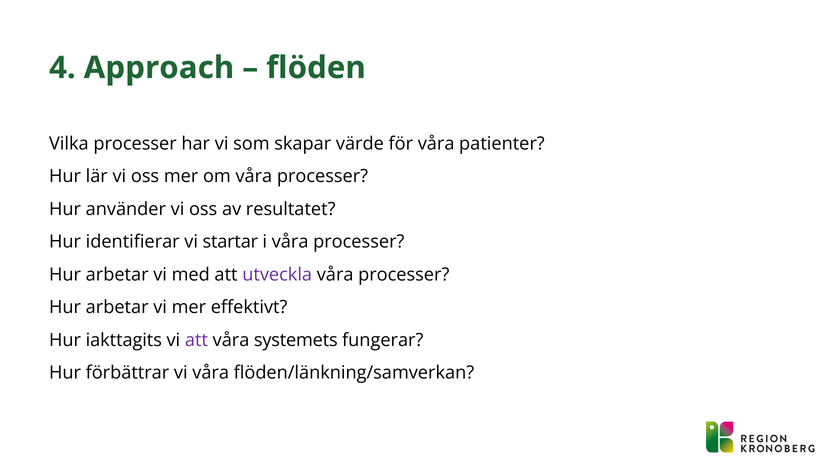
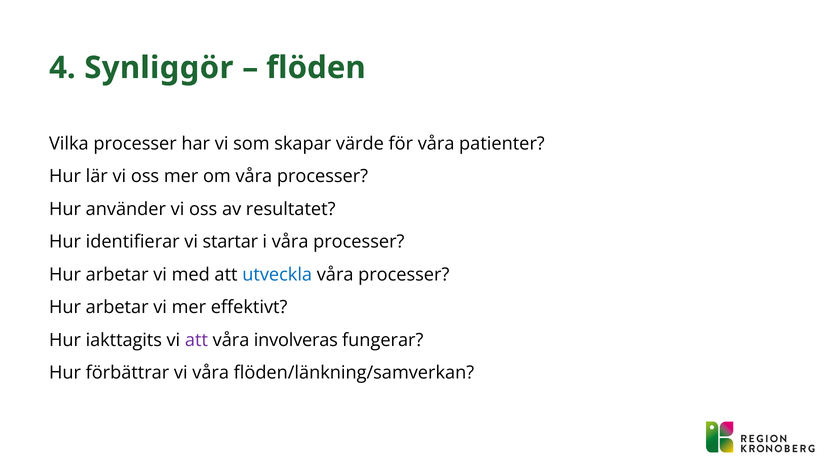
Approach: Approach -> Synliggör
utveckla colour: purple -> blue
systemets: systemets -> involveras
